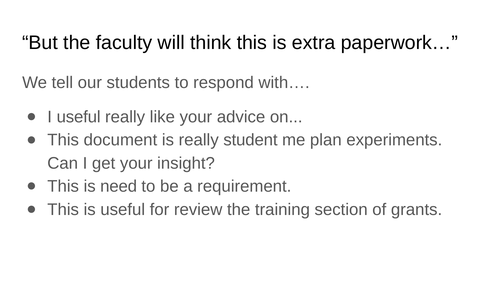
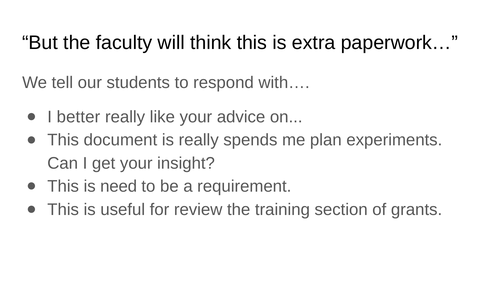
I useful: useful -> better
student: student -> spends
